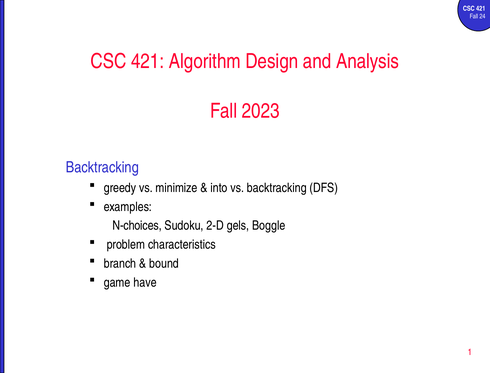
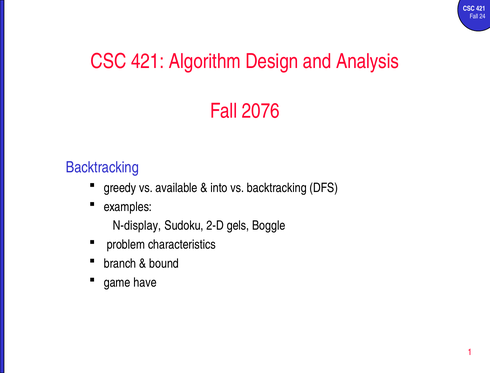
2023: 2023 -> 2076
minimize: minimize -> available
N-choices: N-choices -> N-display
